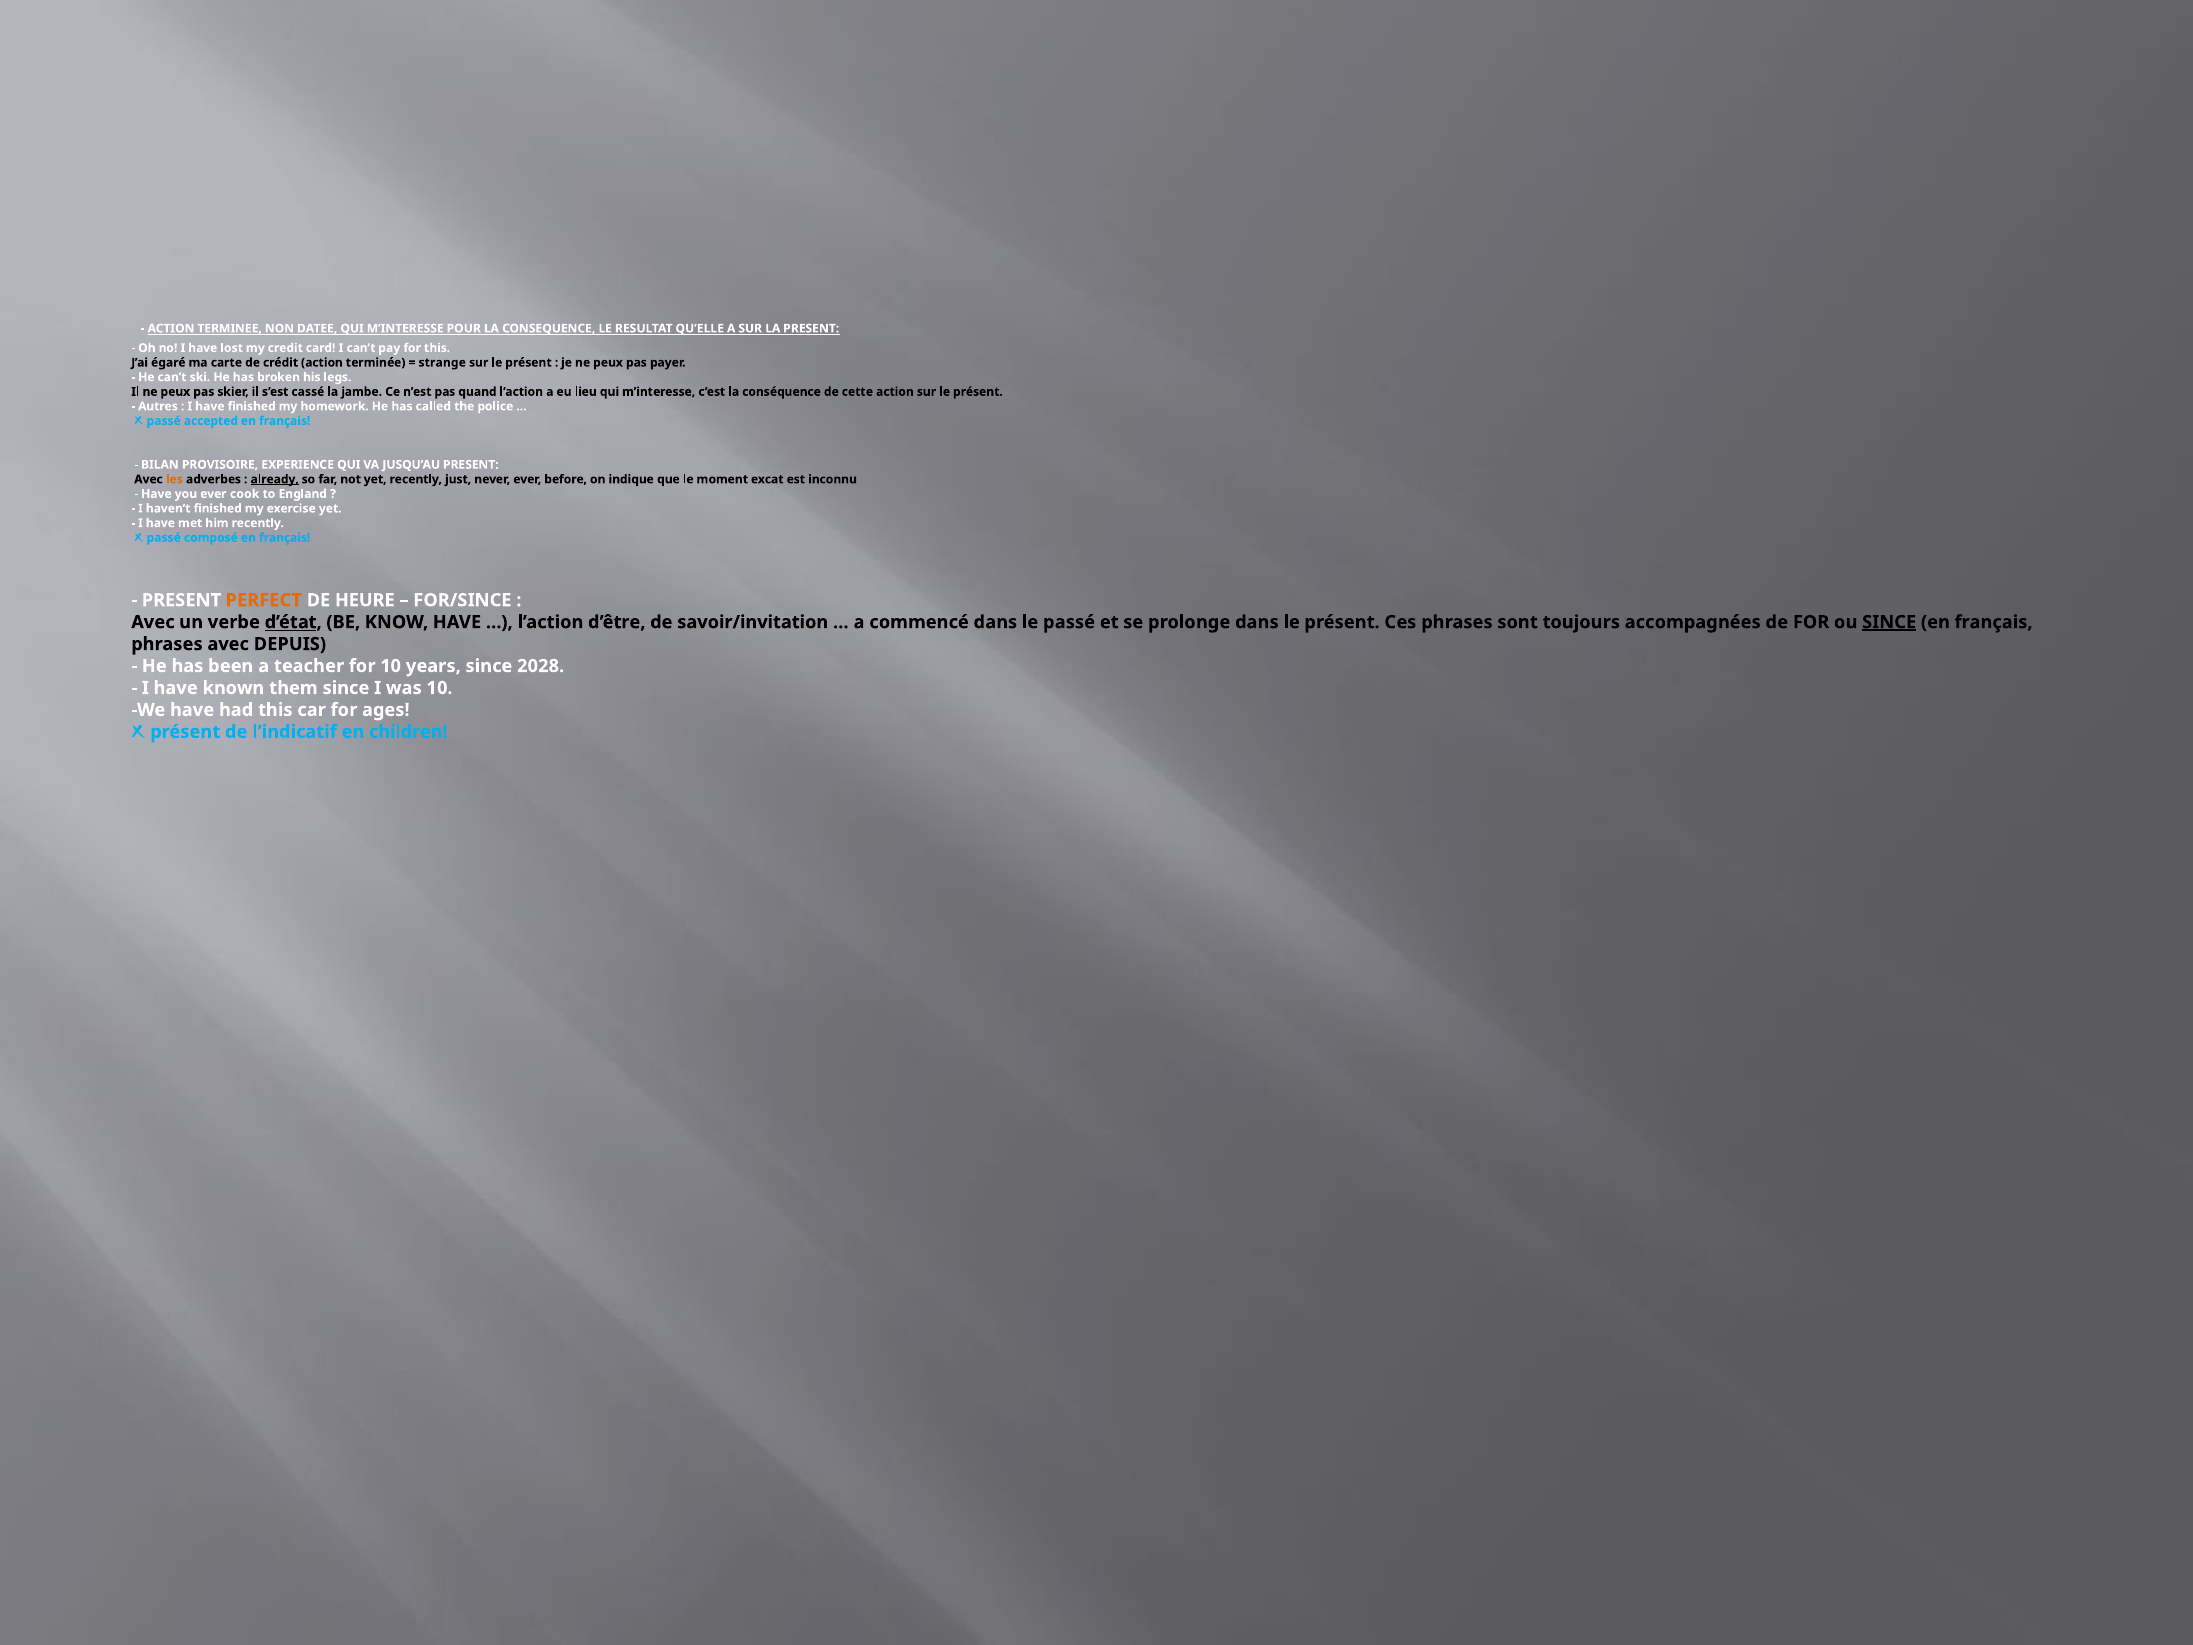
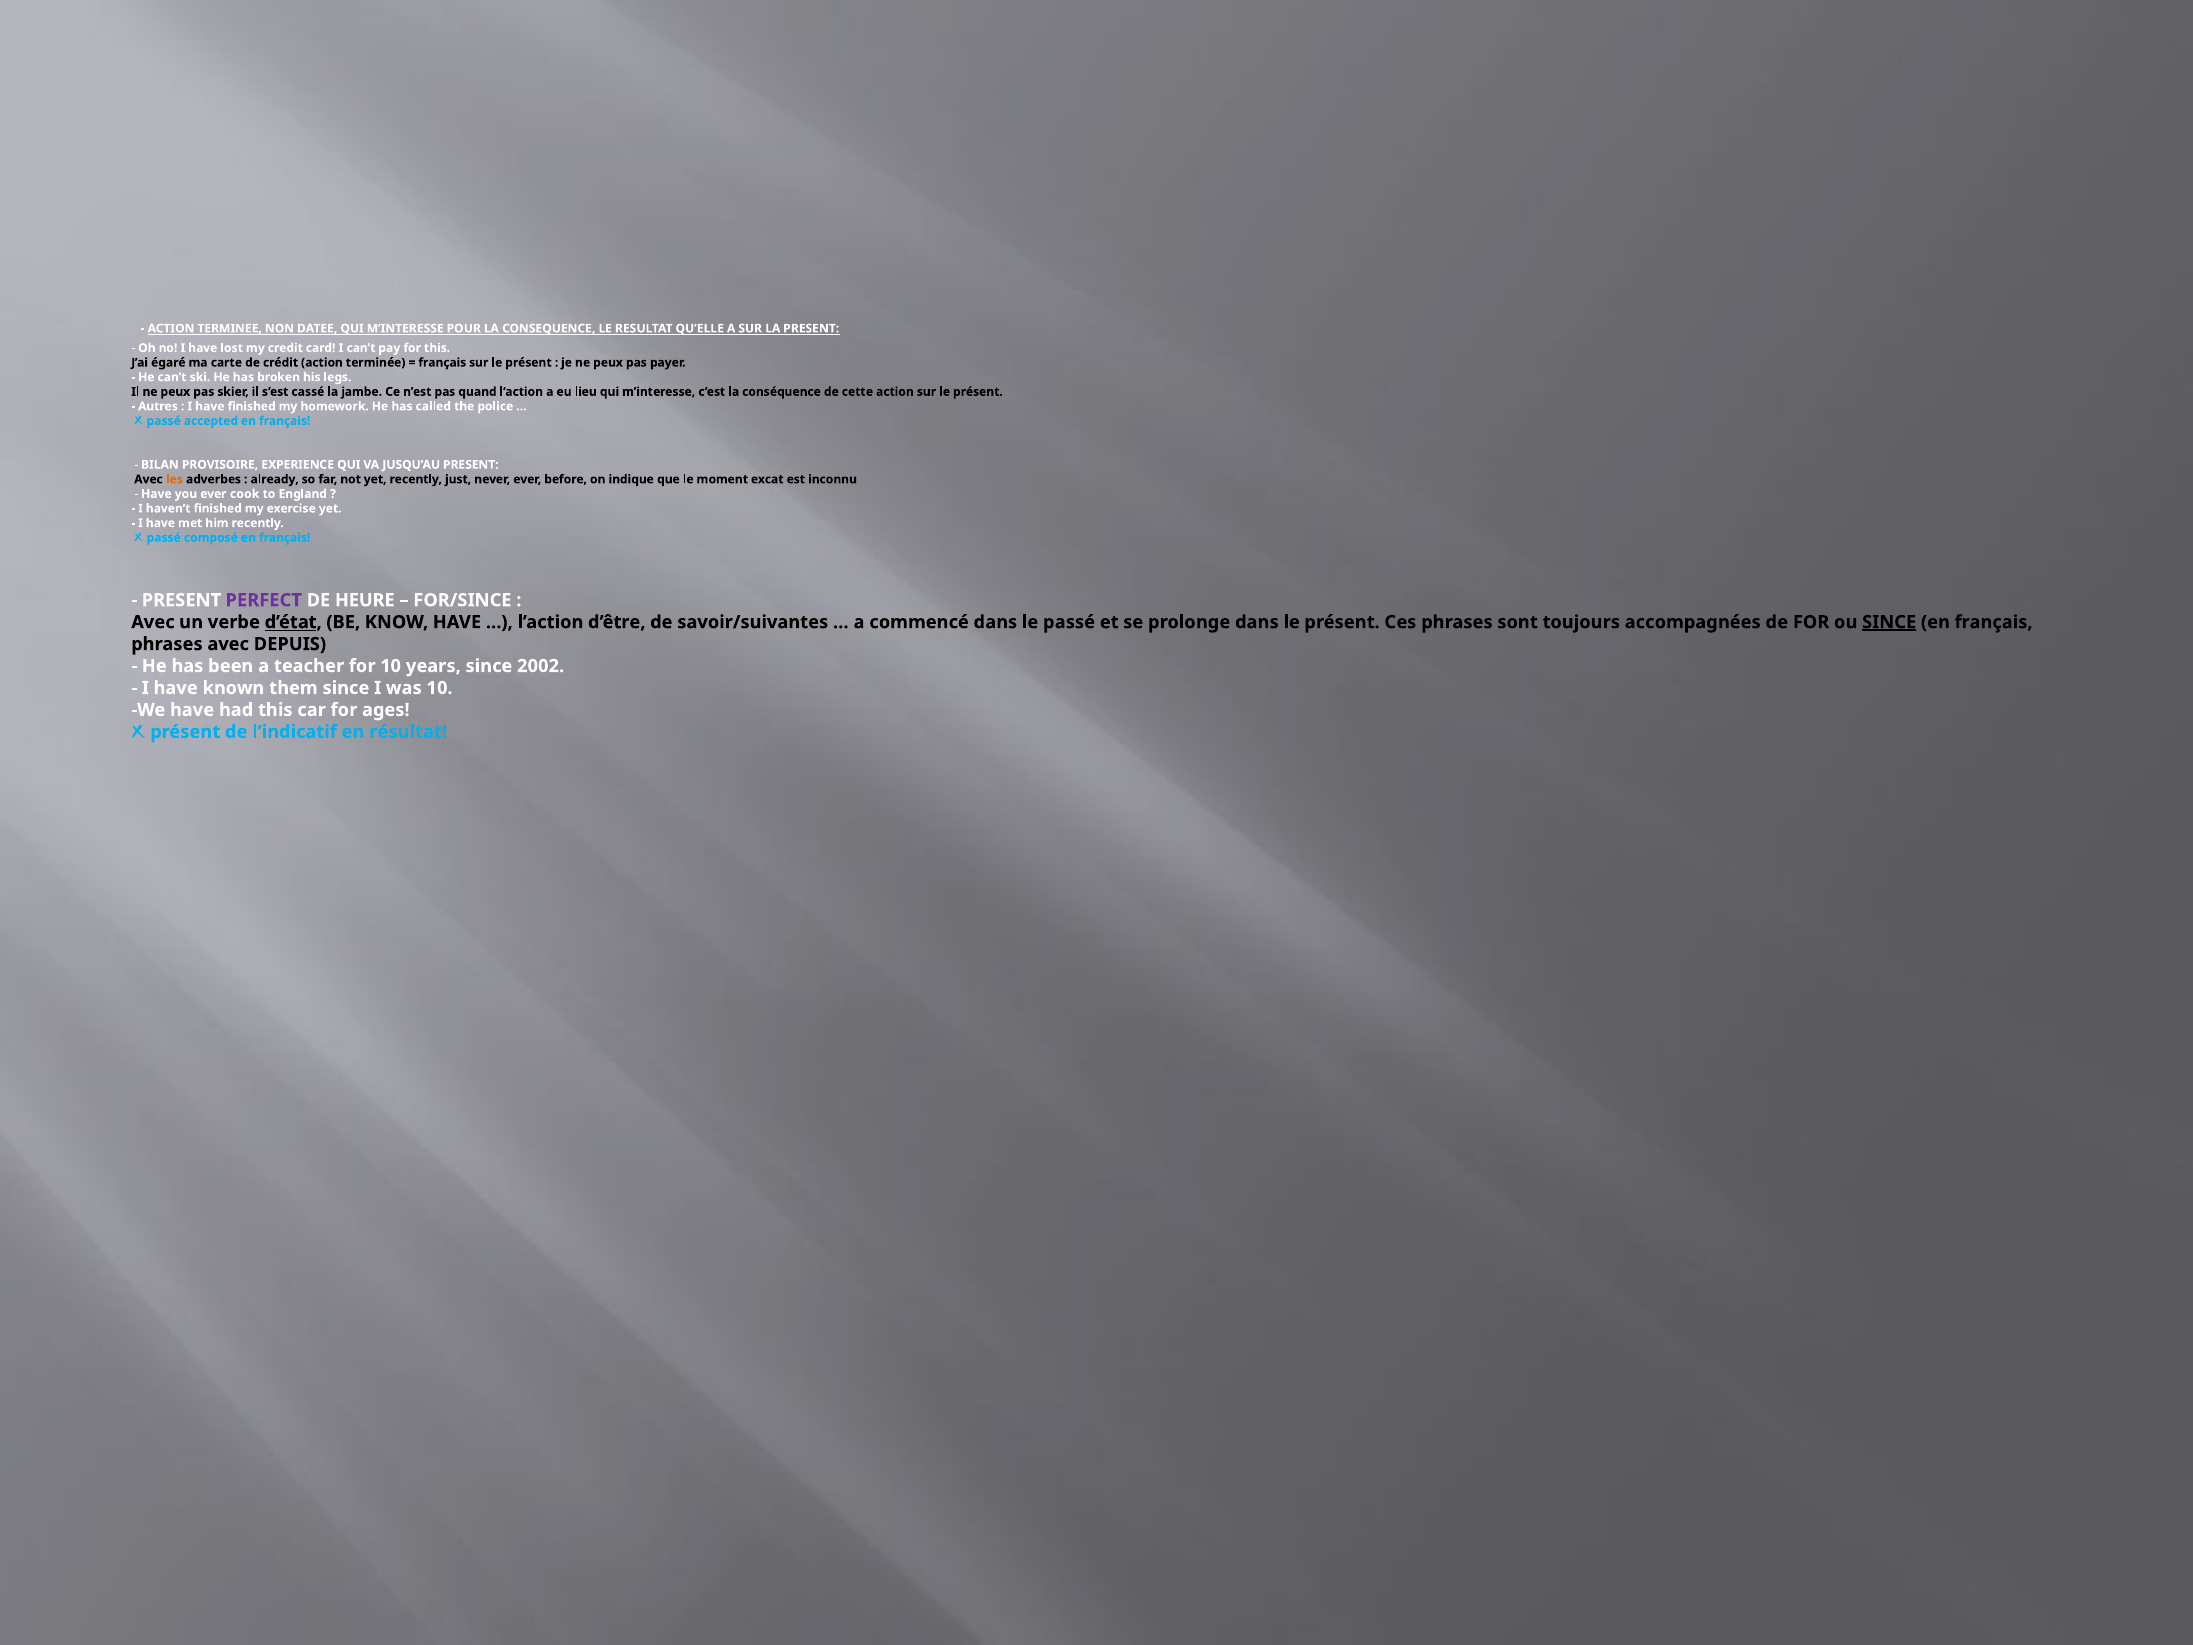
strange at (442, 362): strange -> français
already underline: present -> none
PERFECT colour: orange -> purple
savoir/invitation: savoir/invitation -> savoir/suivantes
2028: 2028 -> 2002
children: children -> résultat
